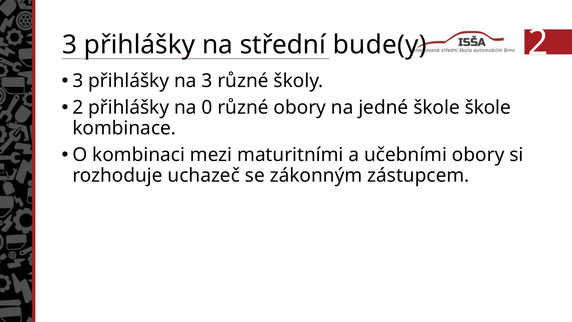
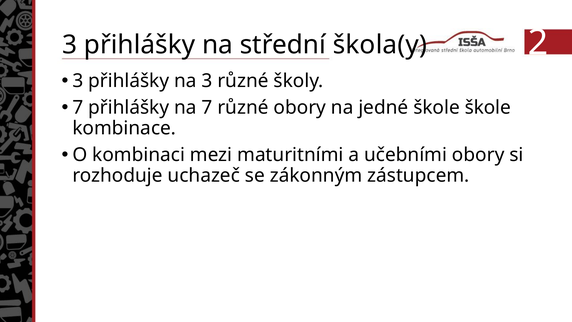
bude(y: bude(y -> škola(y
2 at (78, 108): 2 -> 7
na 0: 0 -> 7
